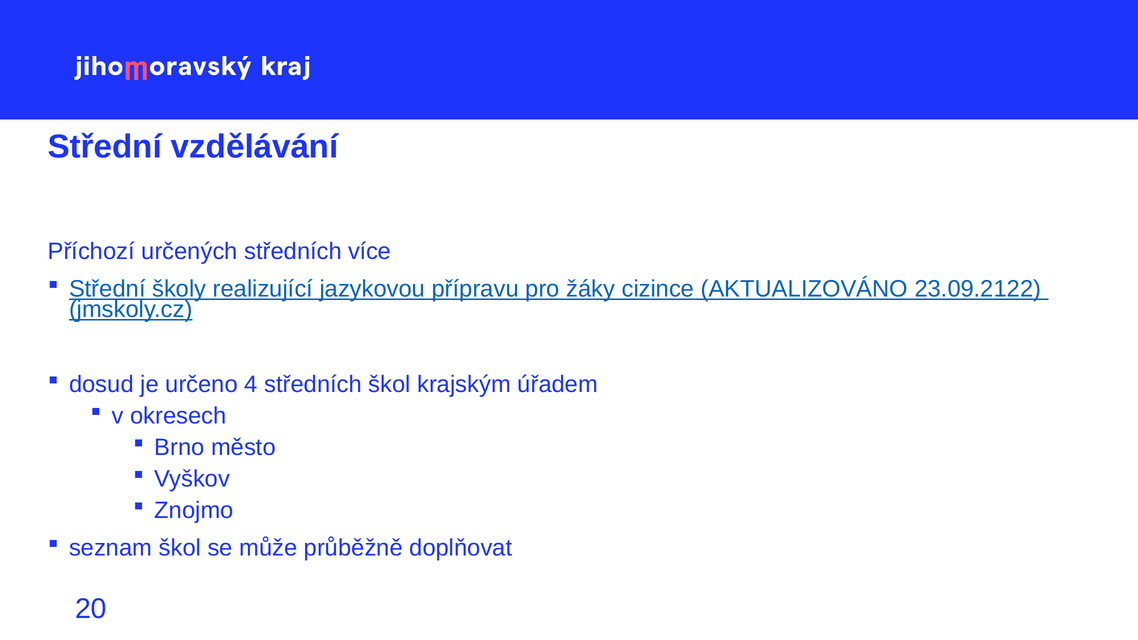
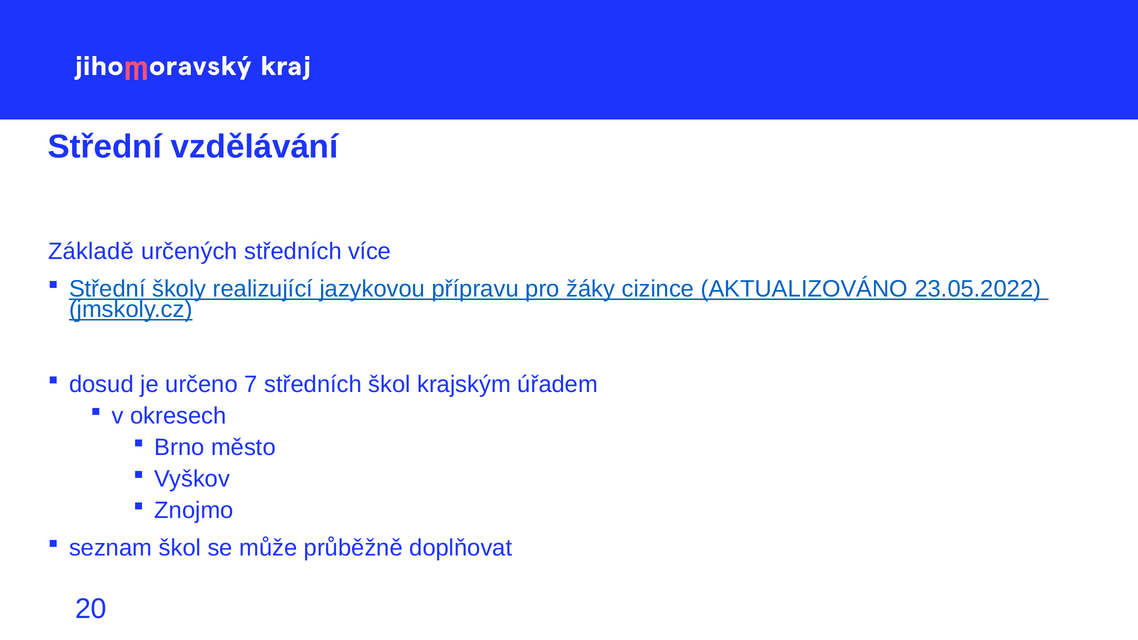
Příchozí: Příchozí -> Základě
23.09.2122: 23.09.2122 -> 23.05.2022
4: 4 -> 7
